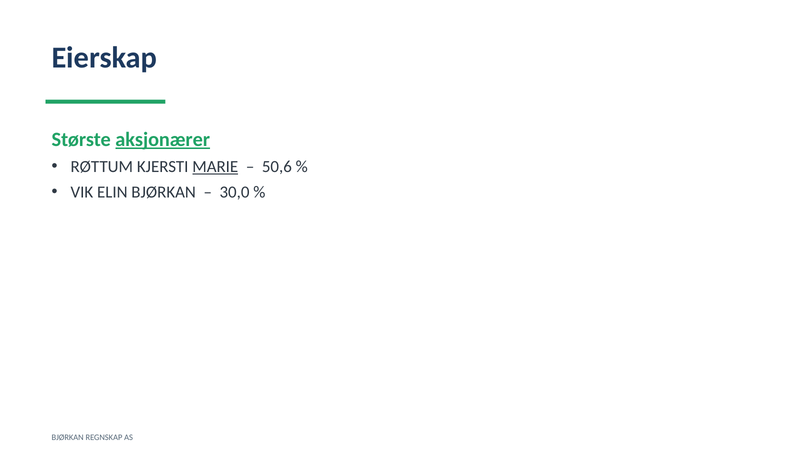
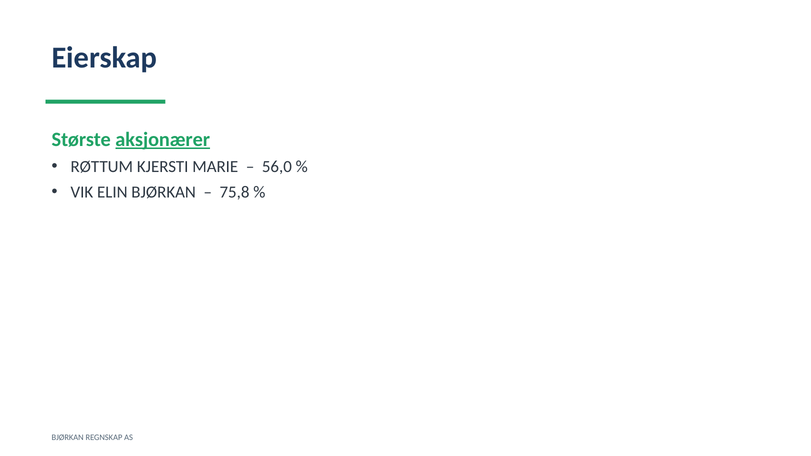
MARIE underline: present -> none
50,6: 50,6 -> 56,0
30,0: 30,0 -> 75,8
